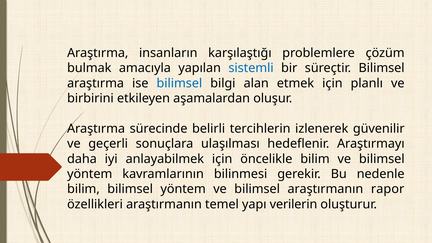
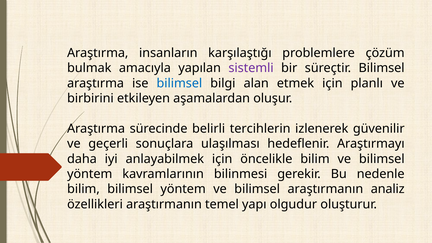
sistemli colour: blue -> purple
rapor: rapor -> analiz
verilerin: verilerin -> olgudur
